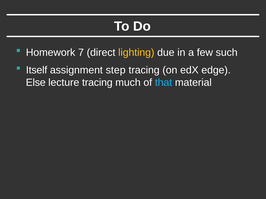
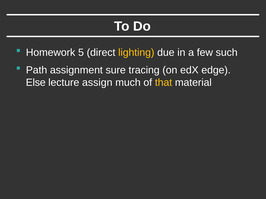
7: 7 -> 5
Itself: Itself -> Path
step: step -> sure
lecture tracing: tracing -> assign
that colour: light blue -> yellow
